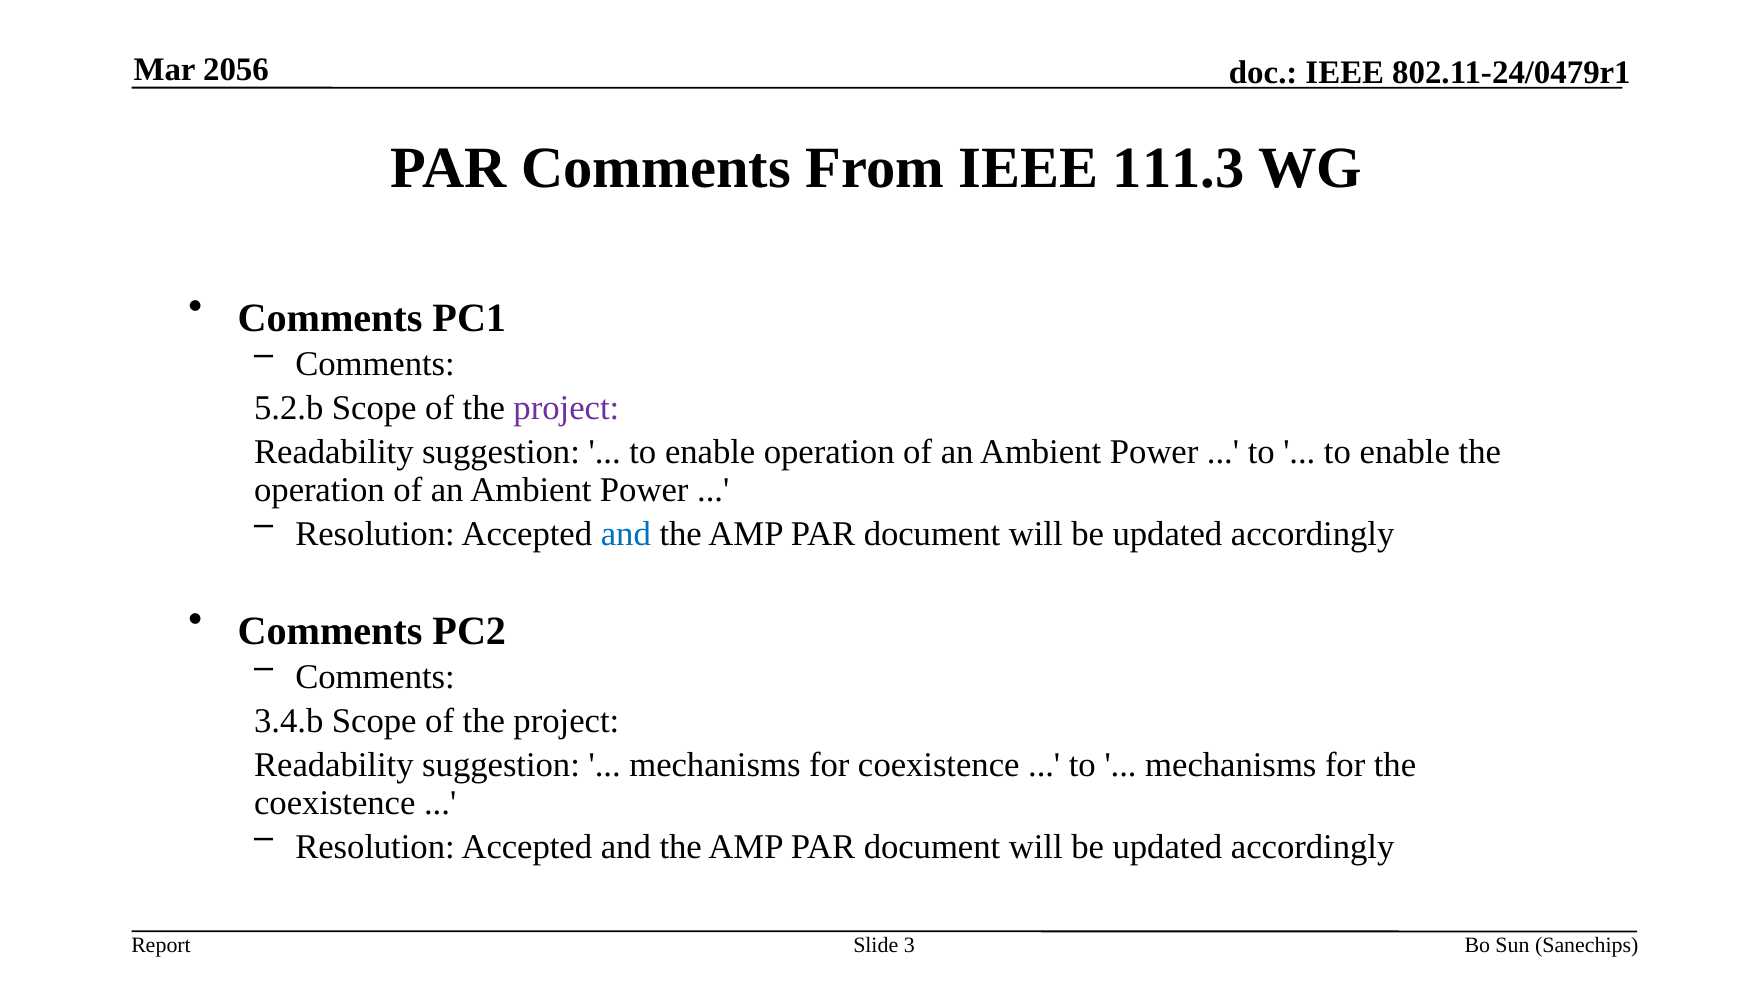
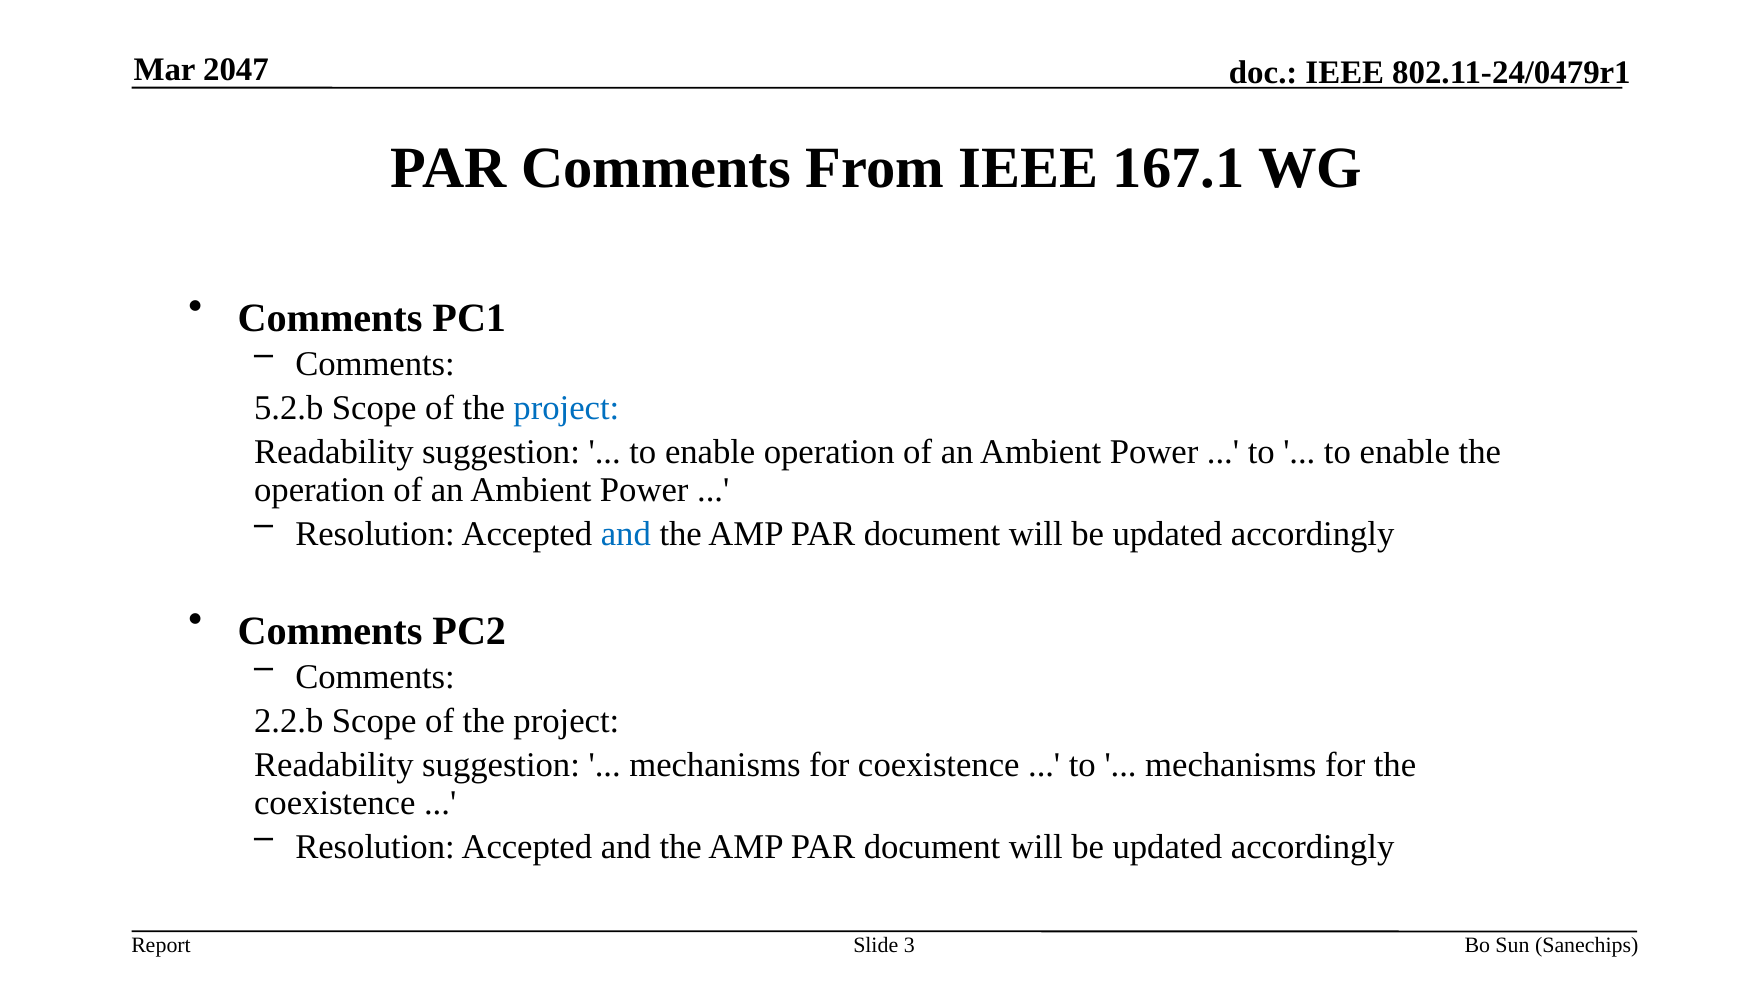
2056: 2056 -> 2047
111.3: 111.3 -> 167.1
project at (566, 409) colour: purple -> blue
3.4.b: 3.4.b -> 2.2.b
